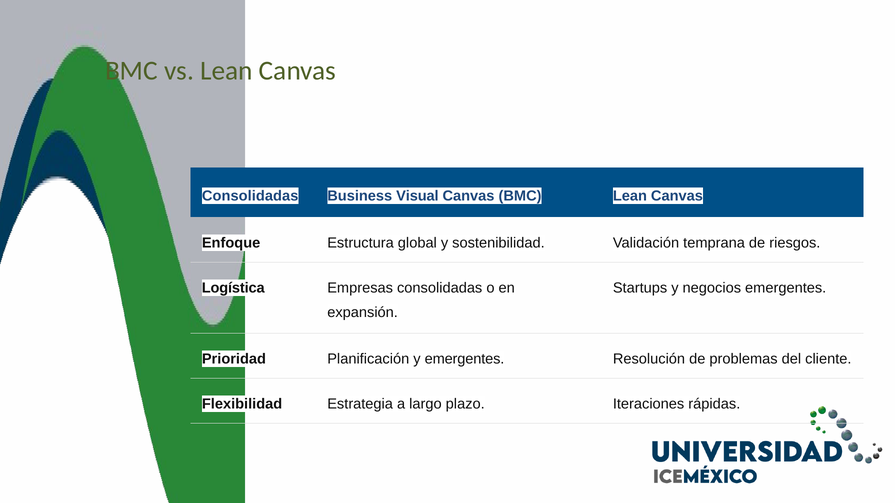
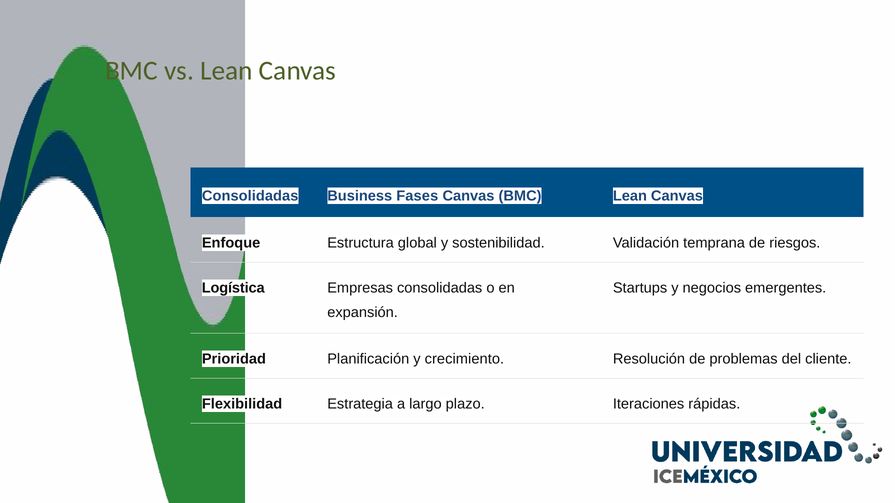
Visual: Visual -> Fases
y emergentes: emergentes -> crecimiento
